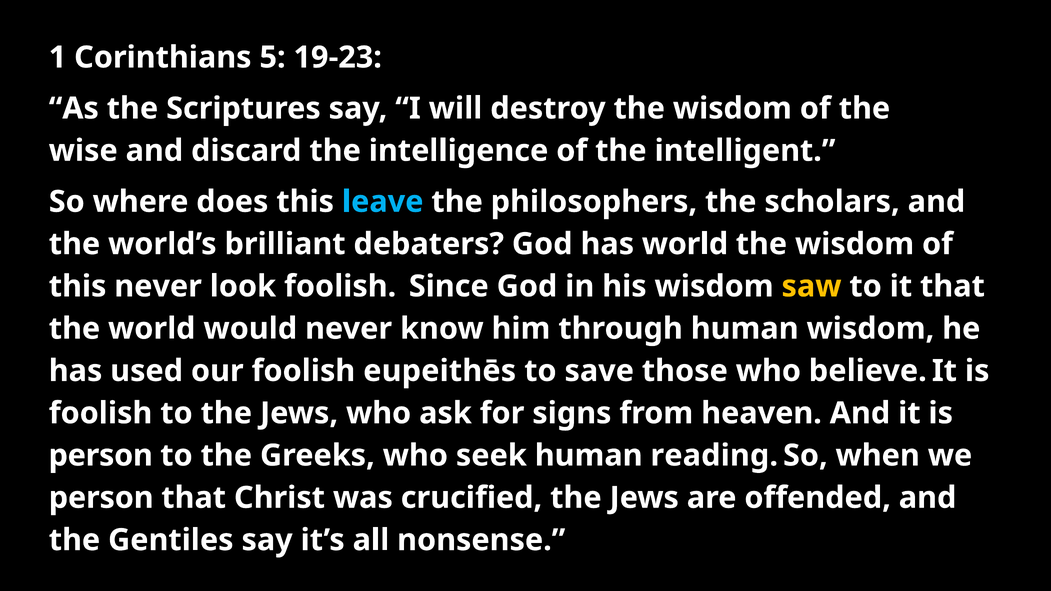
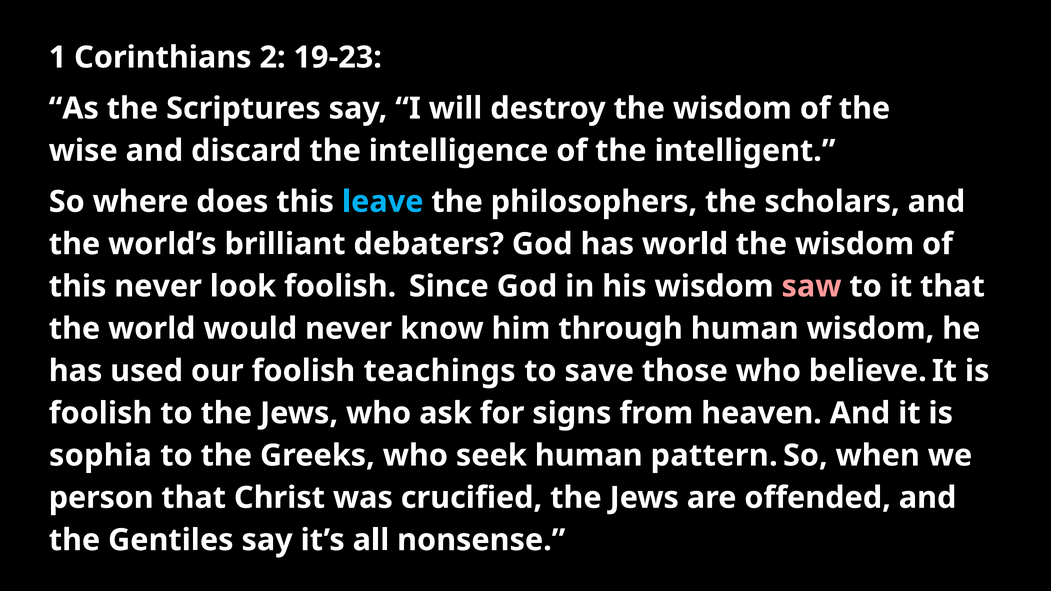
5: 5 -> 2
saw colour: yellow -> pink
eupeithēs: eupeithēs -> teachings
person at (101, 456): person -> sophia
reading: reading -> pattern
